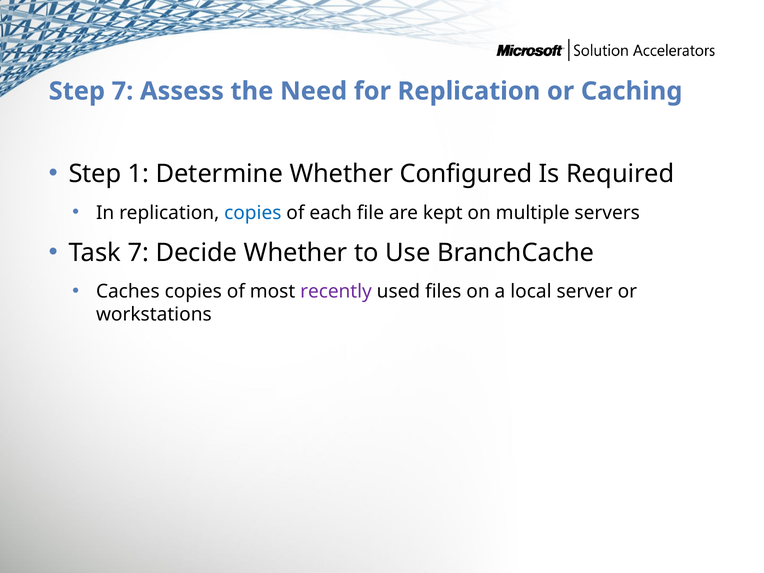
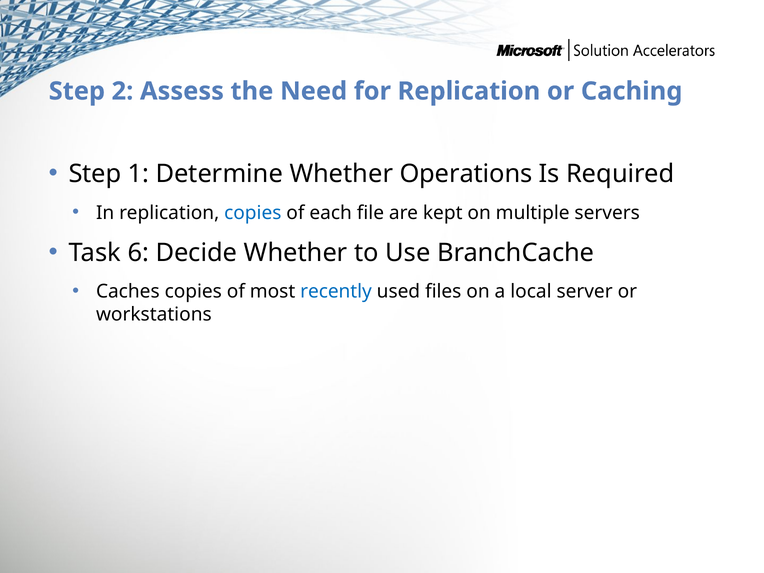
Step 7: 7 -> 2
Configured: Configured -> Operations
Task 7: 7 -> 6
recently colour: purple -> blue
